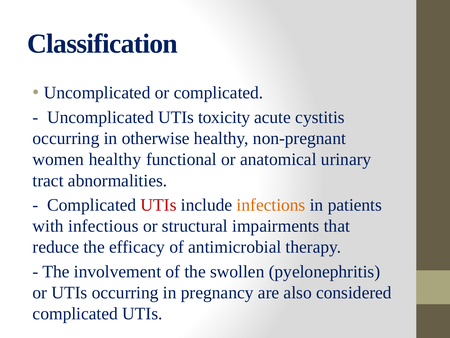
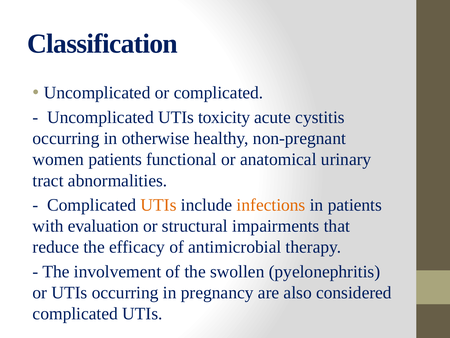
women healthy: healthy -> patients
UTIs at (159, 205) colour: red -> orange
infectious: infectious -> evaluation
